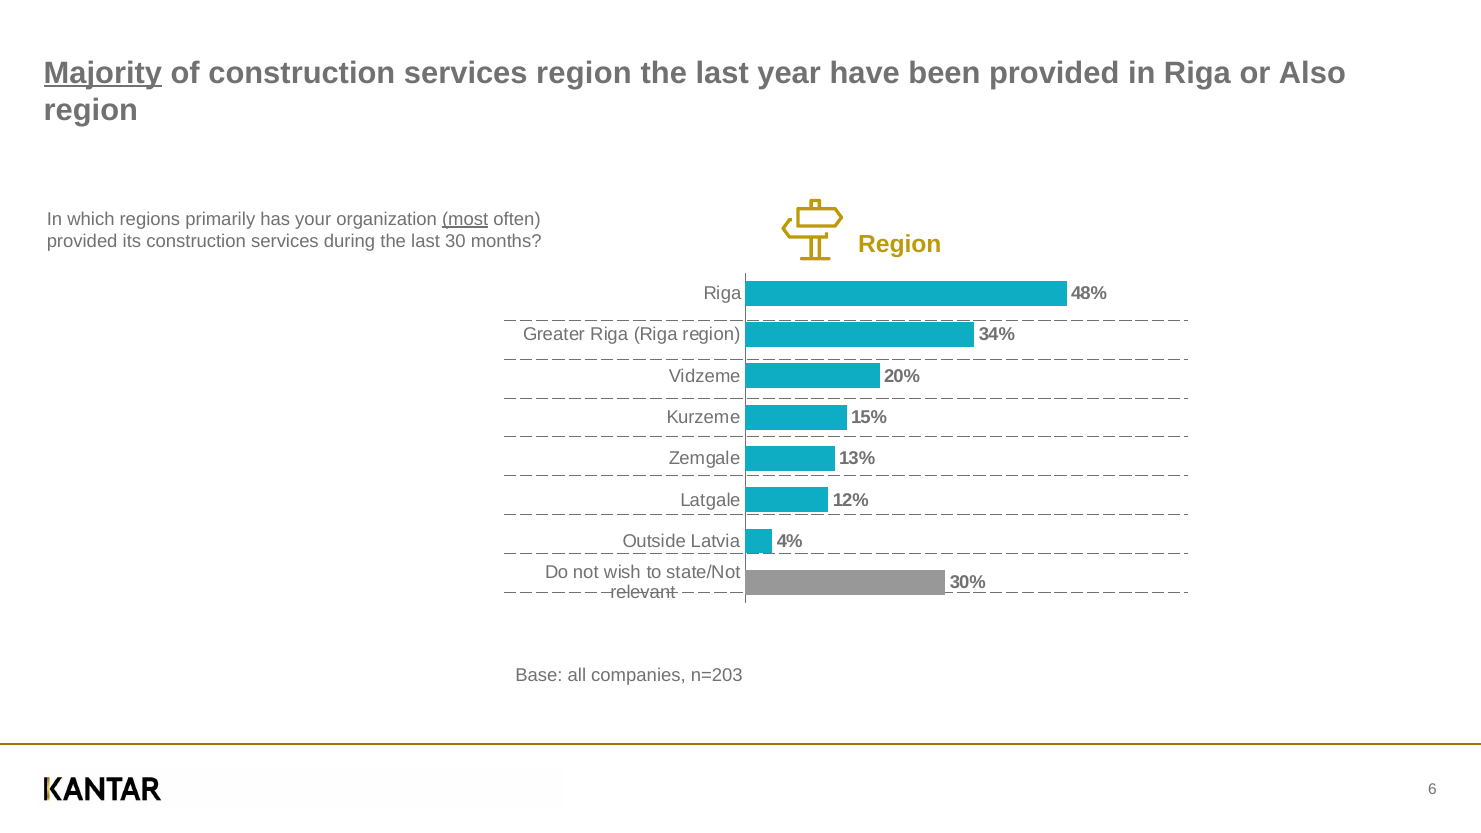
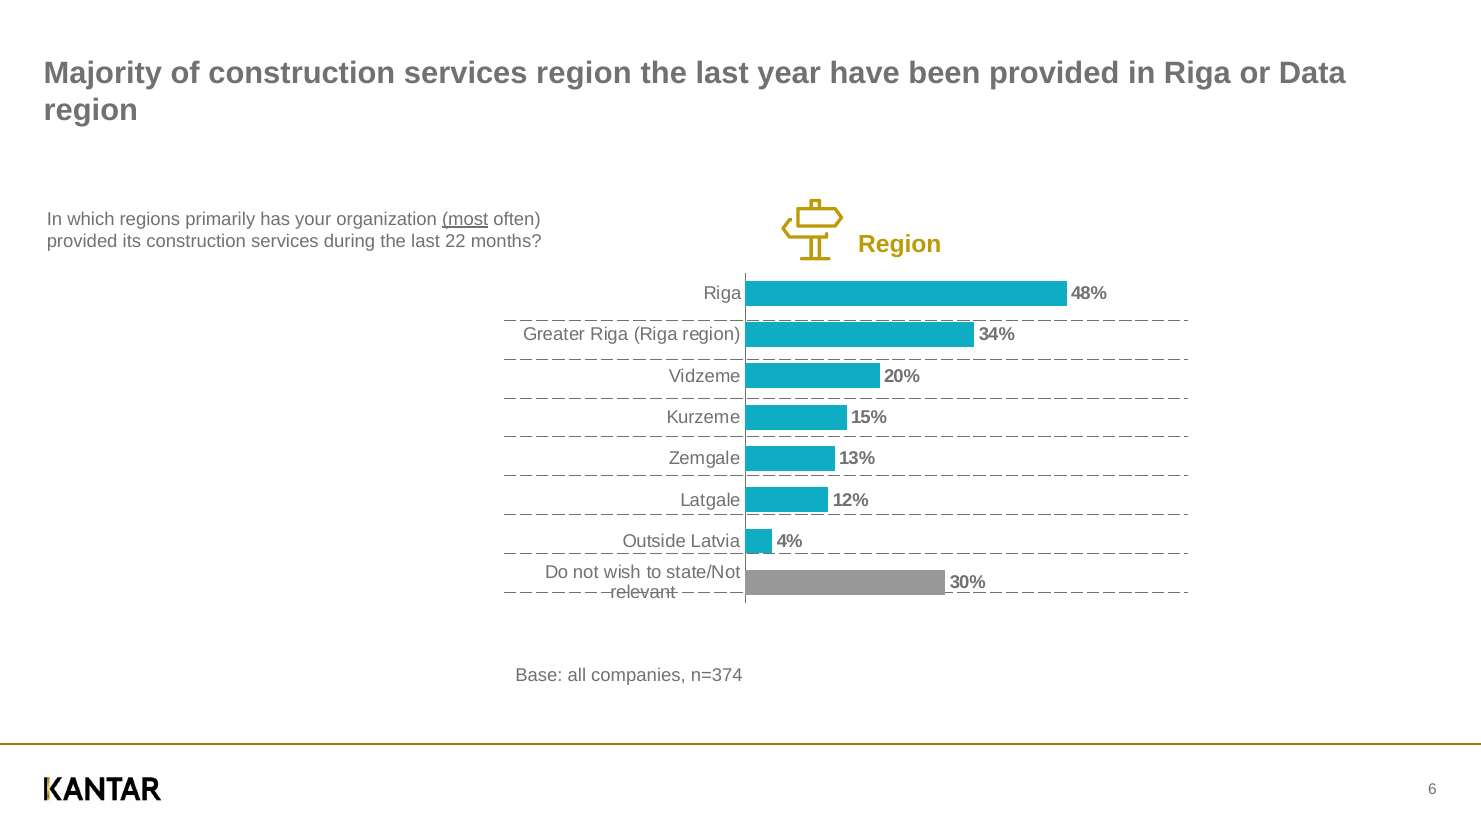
Majority underline: present -> none
Also: Also -> Data
30: 30 -> 22
n=203: n=203 -> n=374
